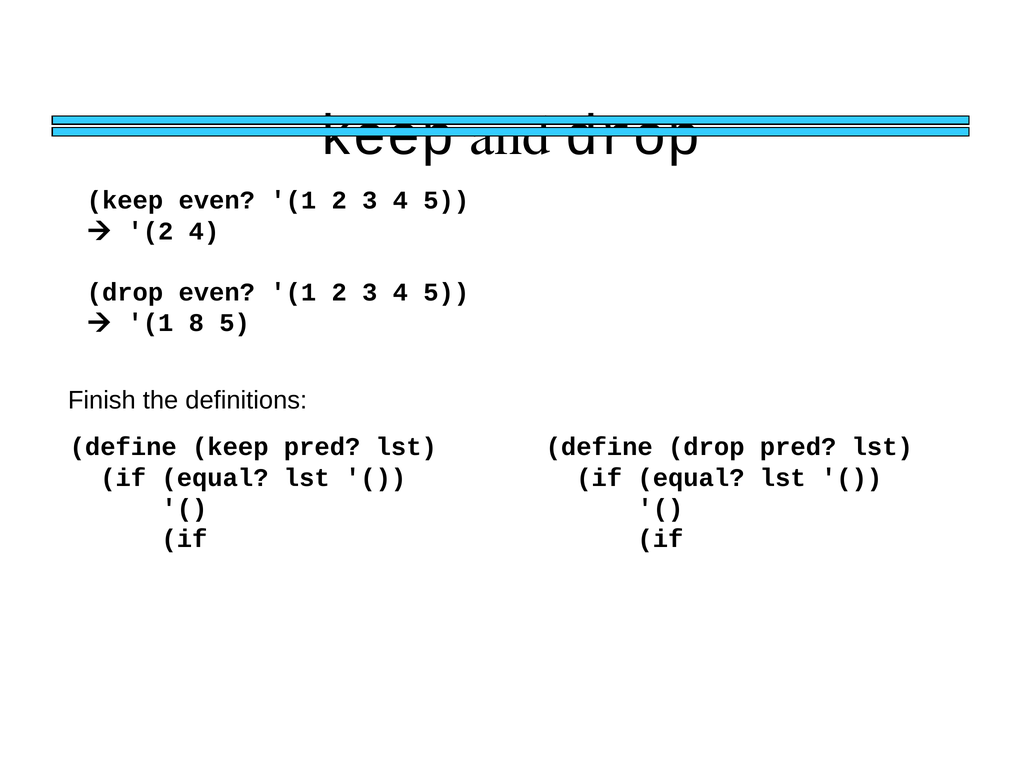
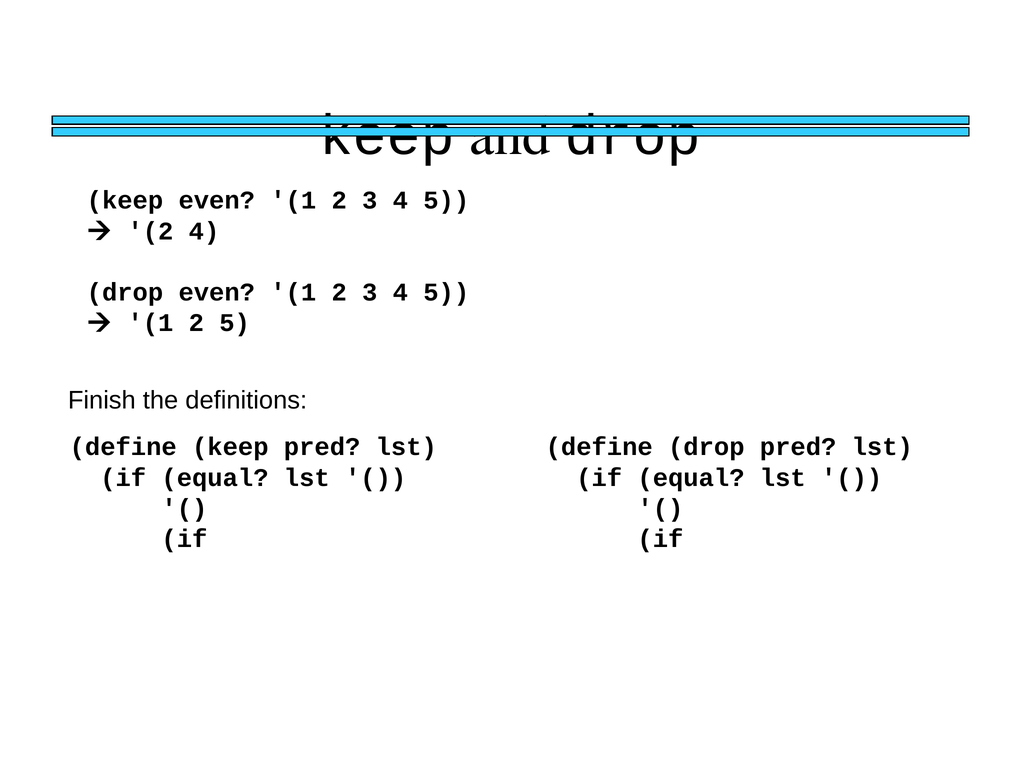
8 at (196, 323): 8 -> 2
